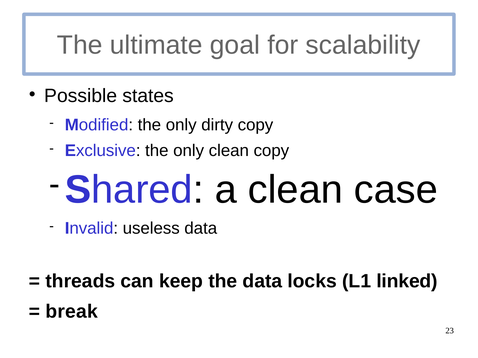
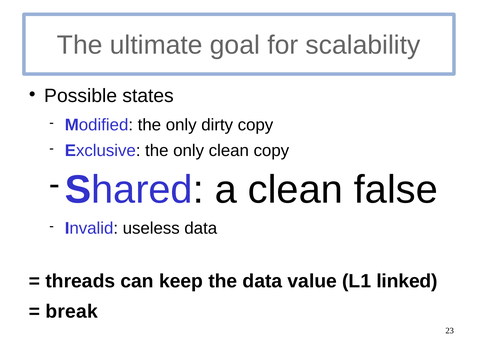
case: case -> false
locks: locks -> value
